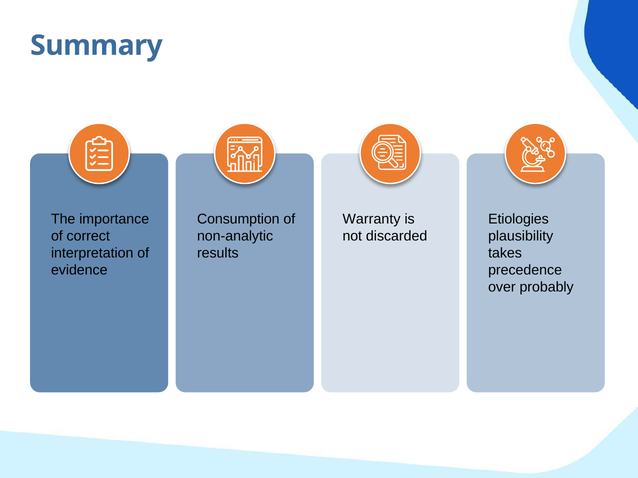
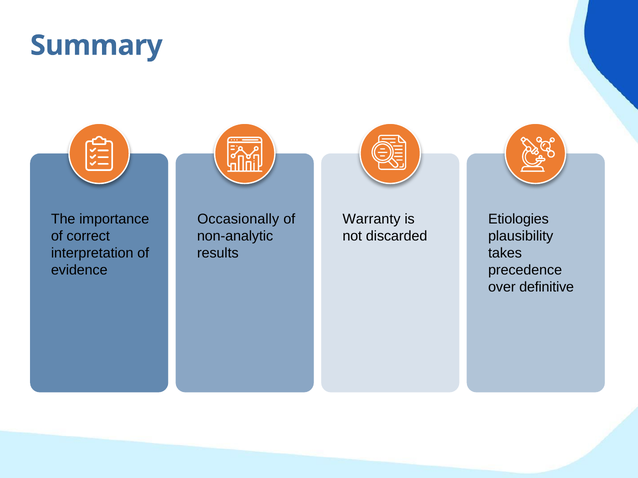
Consumption: Consumption -> Occasionally
probably: probably -> definitive
